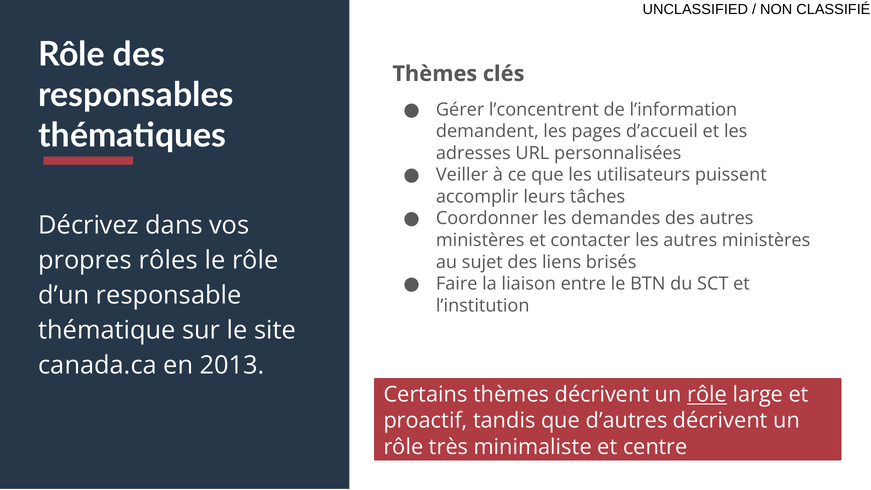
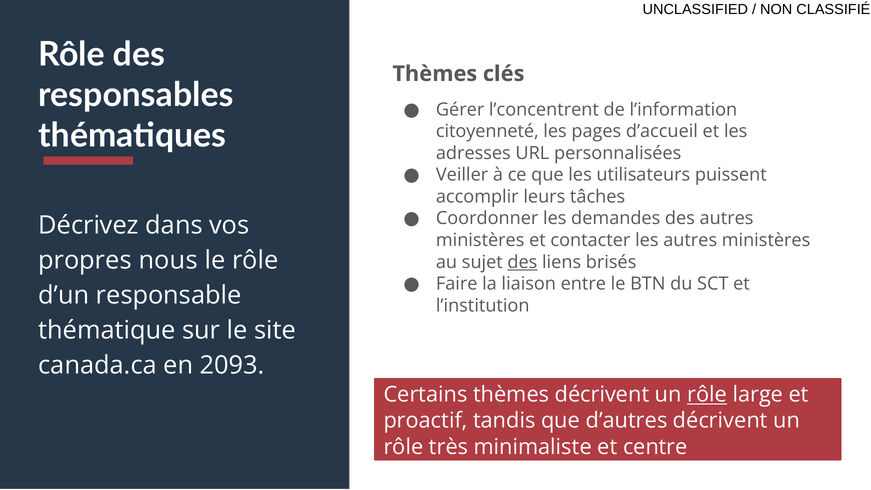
demandent: demandent -> citoyenneté
rôles: rôles -> nous
des at (522, 262) underline: none -> present
2013: 2013 -> 2093
